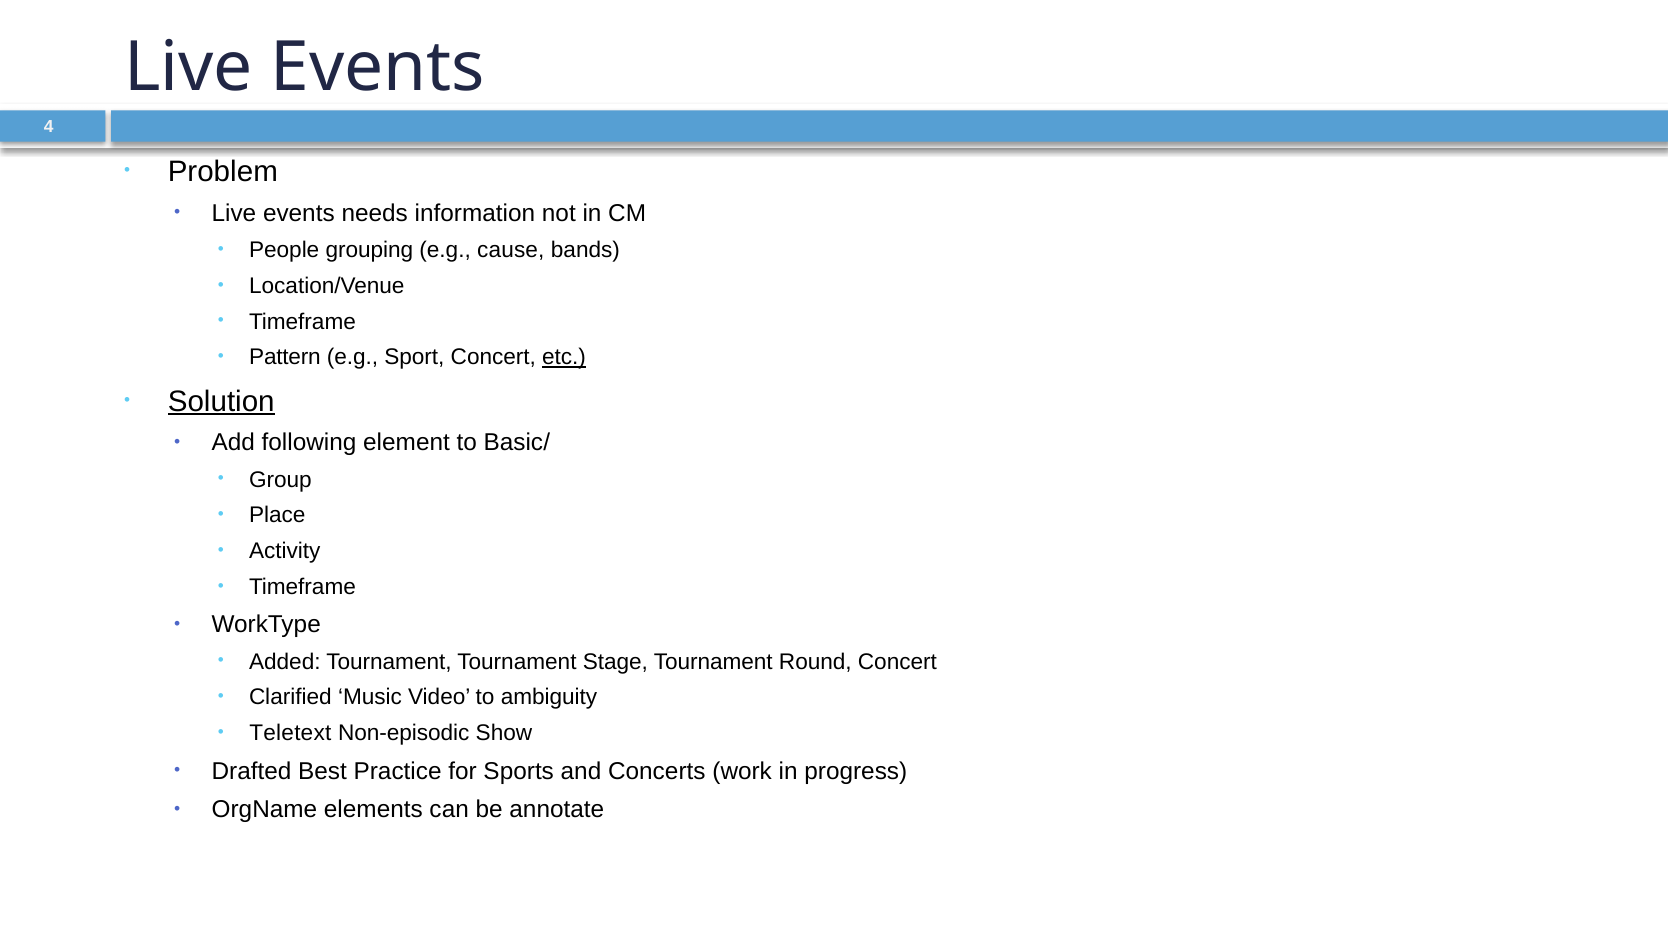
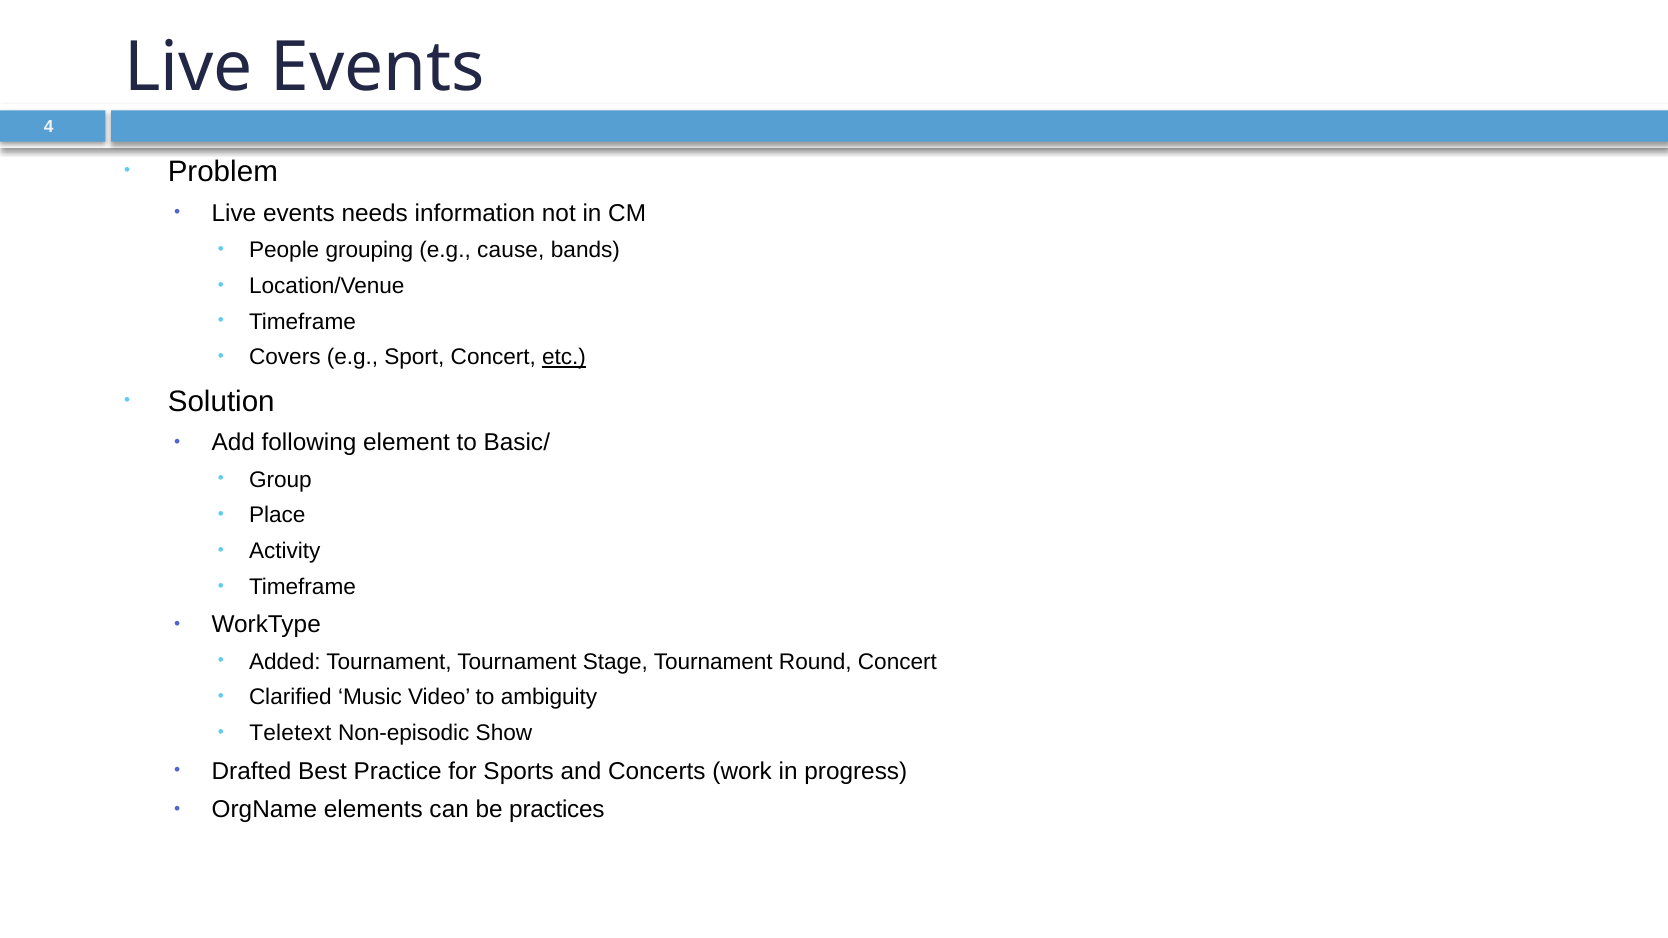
Pattern: Pattern -> Covers
Solution underline: present -> none
annotate: annotate -> practices
